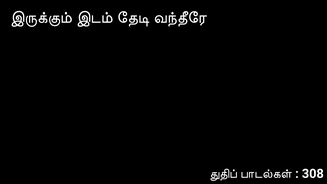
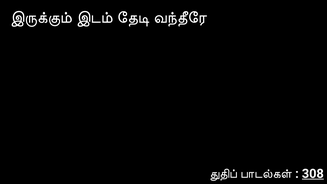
308 underline: none -> present
